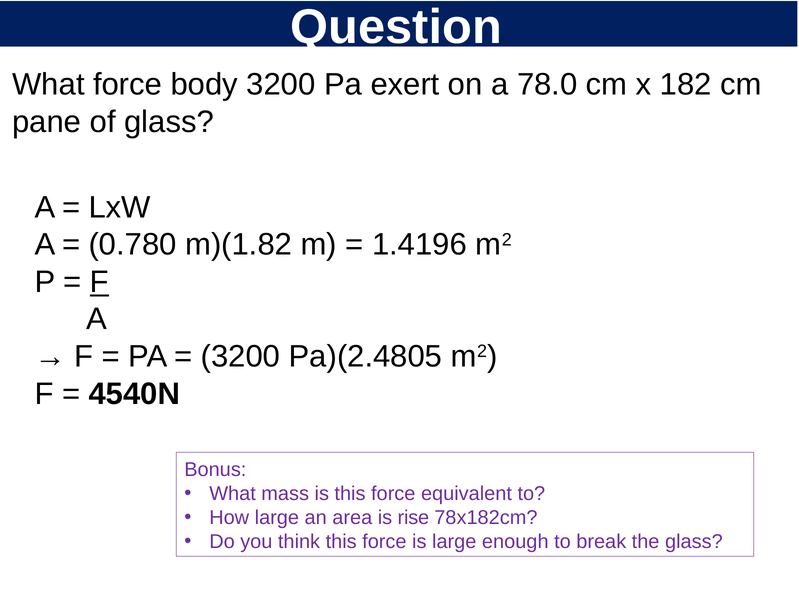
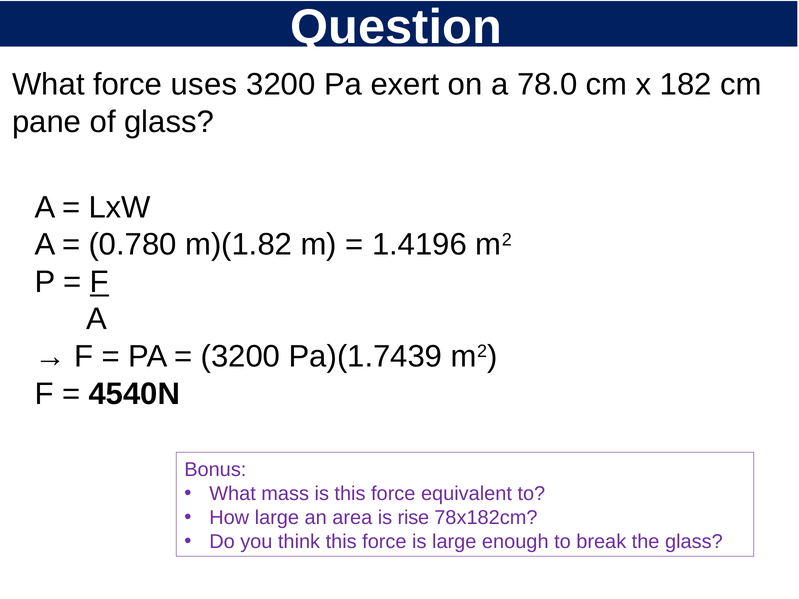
body: body -> uses
Pa)(2.4805: Pa)(2.4805 -> Pa)(1.7439
